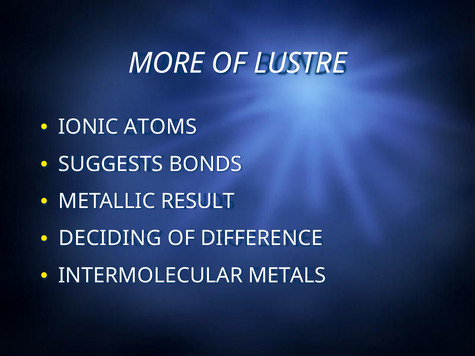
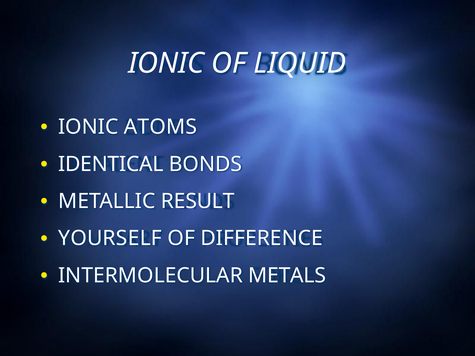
MORE at (166, 63): MORE -> IONIC
LUSTRE: LUSTRE -> LIQUID
SUGGESTS: SUGGESTS -> IDENTICAL
DECIDING: DECIDING -> YOURSELF
